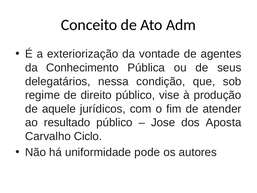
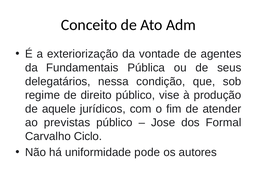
Conhecimento: Conhecimento -> Fundamentais
resultado: resultado -> previstas
Aposta: Aposta -> Formal
